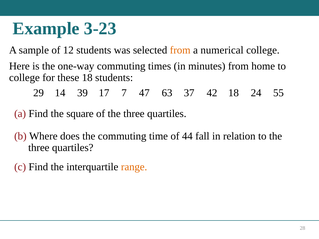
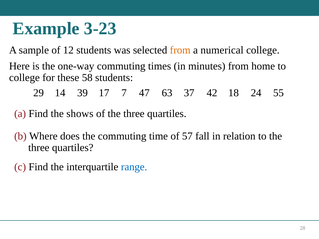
these 18: 18 -> 58
square: square -> shows
44: 44 -> 57
range colour: orange -> blue
